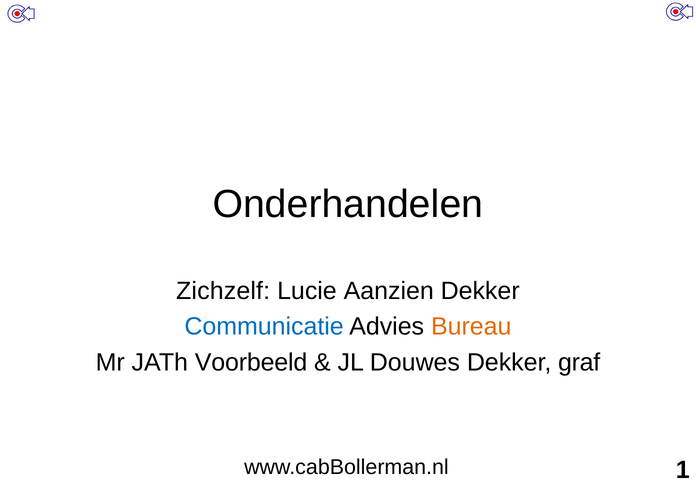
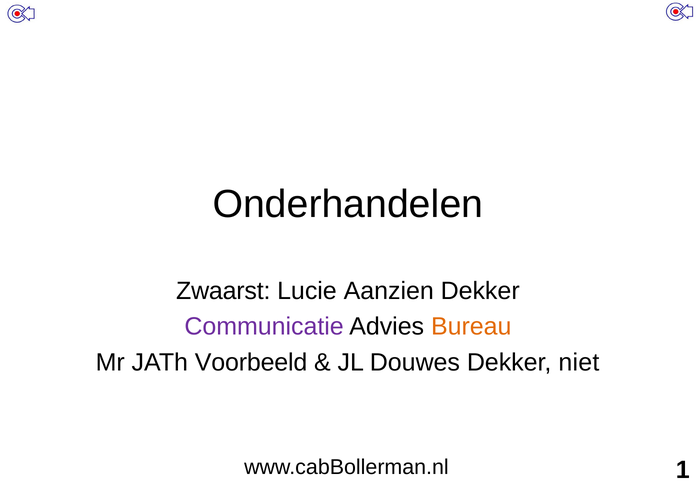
Zichzelf: Zichzelf -> Zwaarst
Communicatie colour: blue -> purple
graf: graf -> niet
